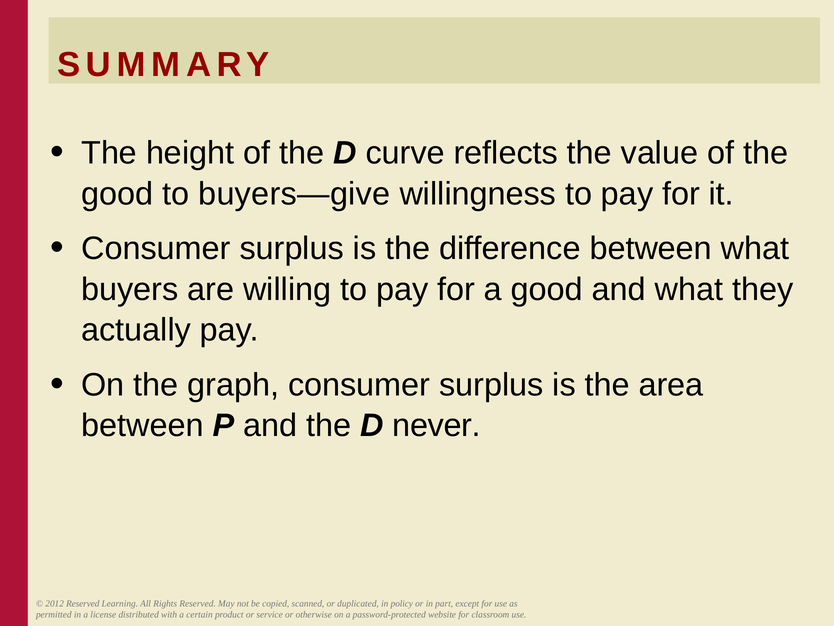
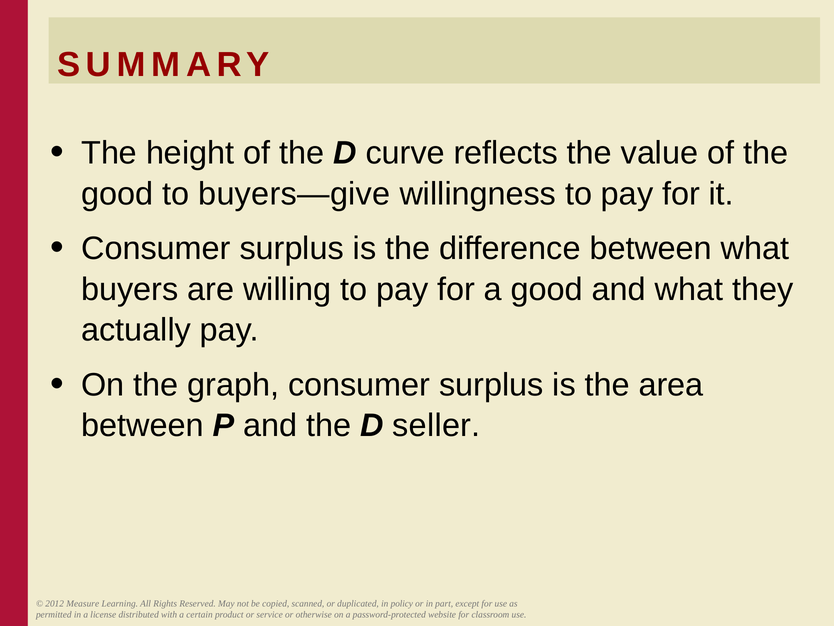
never: never -> seller
2012 Reserved: Reserved -> Measure
